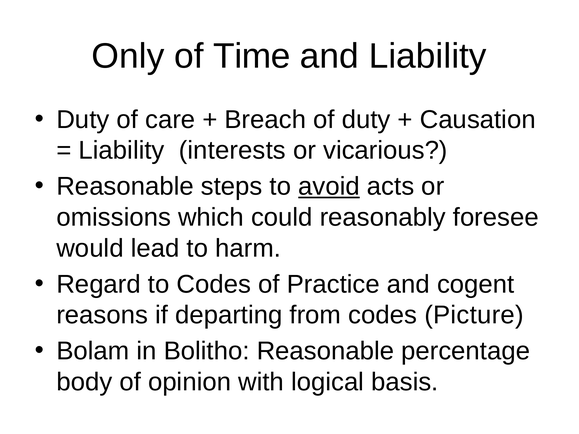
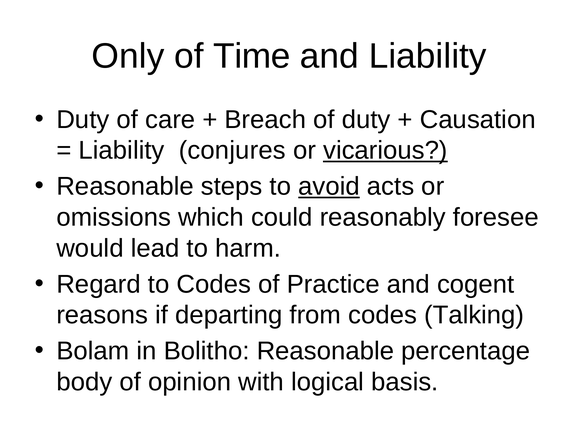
interests: interests -> conjures
vicarious underline: none -> present
Picture: Picture -> Talking
